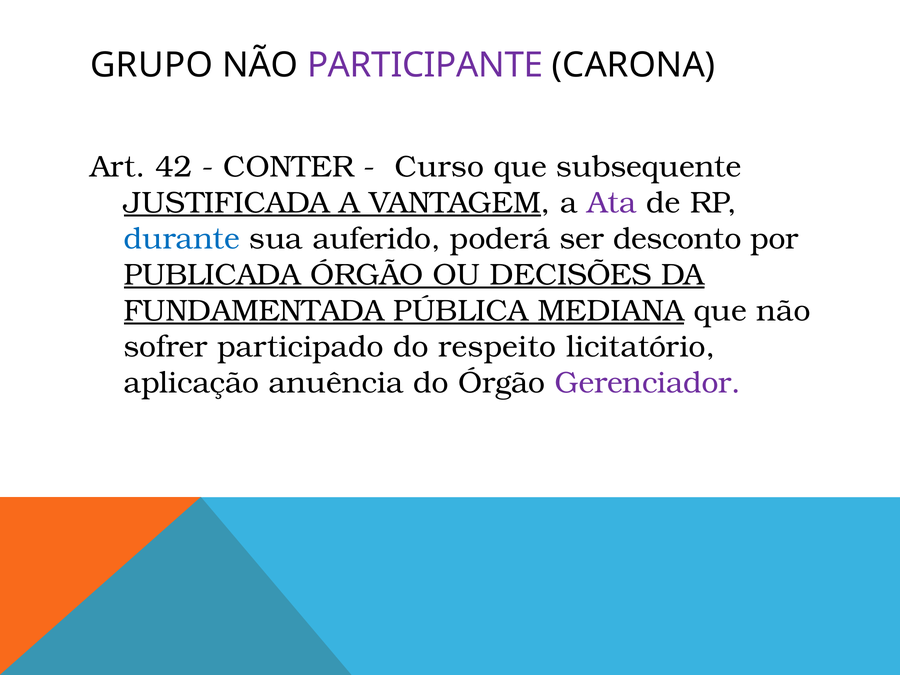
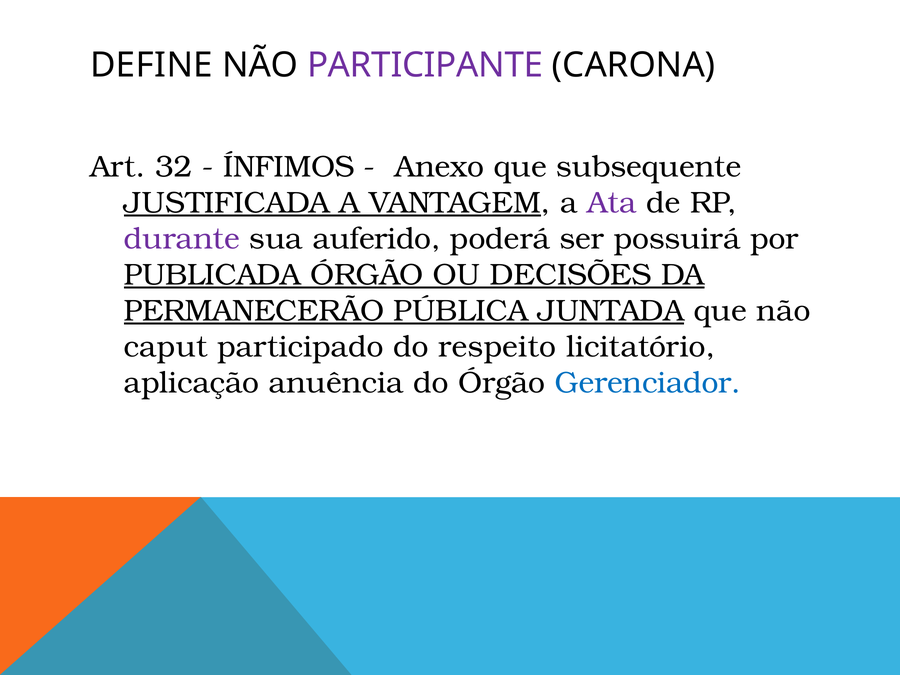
GRUPO: GRUPO -> DEFINE
42: 42 -> 32
CONTER: CONTER -> ÍNFIMOS
Curso: Curso -> Anexo
durante colour: blue -> purple
desconto: desconto -> possuirá
FUNDAMENTADA: FUNDAMENTADA -> PERMANECERÃO
MEDIANA: MEDIANA -> JUNTADA
sofrer: sofrer -> caput
Gerenciador colour: purple -> blue
